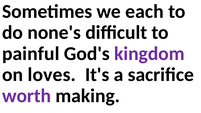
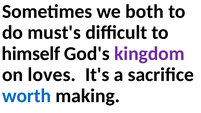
each: each -> both
none's: none's -> must's
painful: painful -> himself
worth colour: purple -> blue
